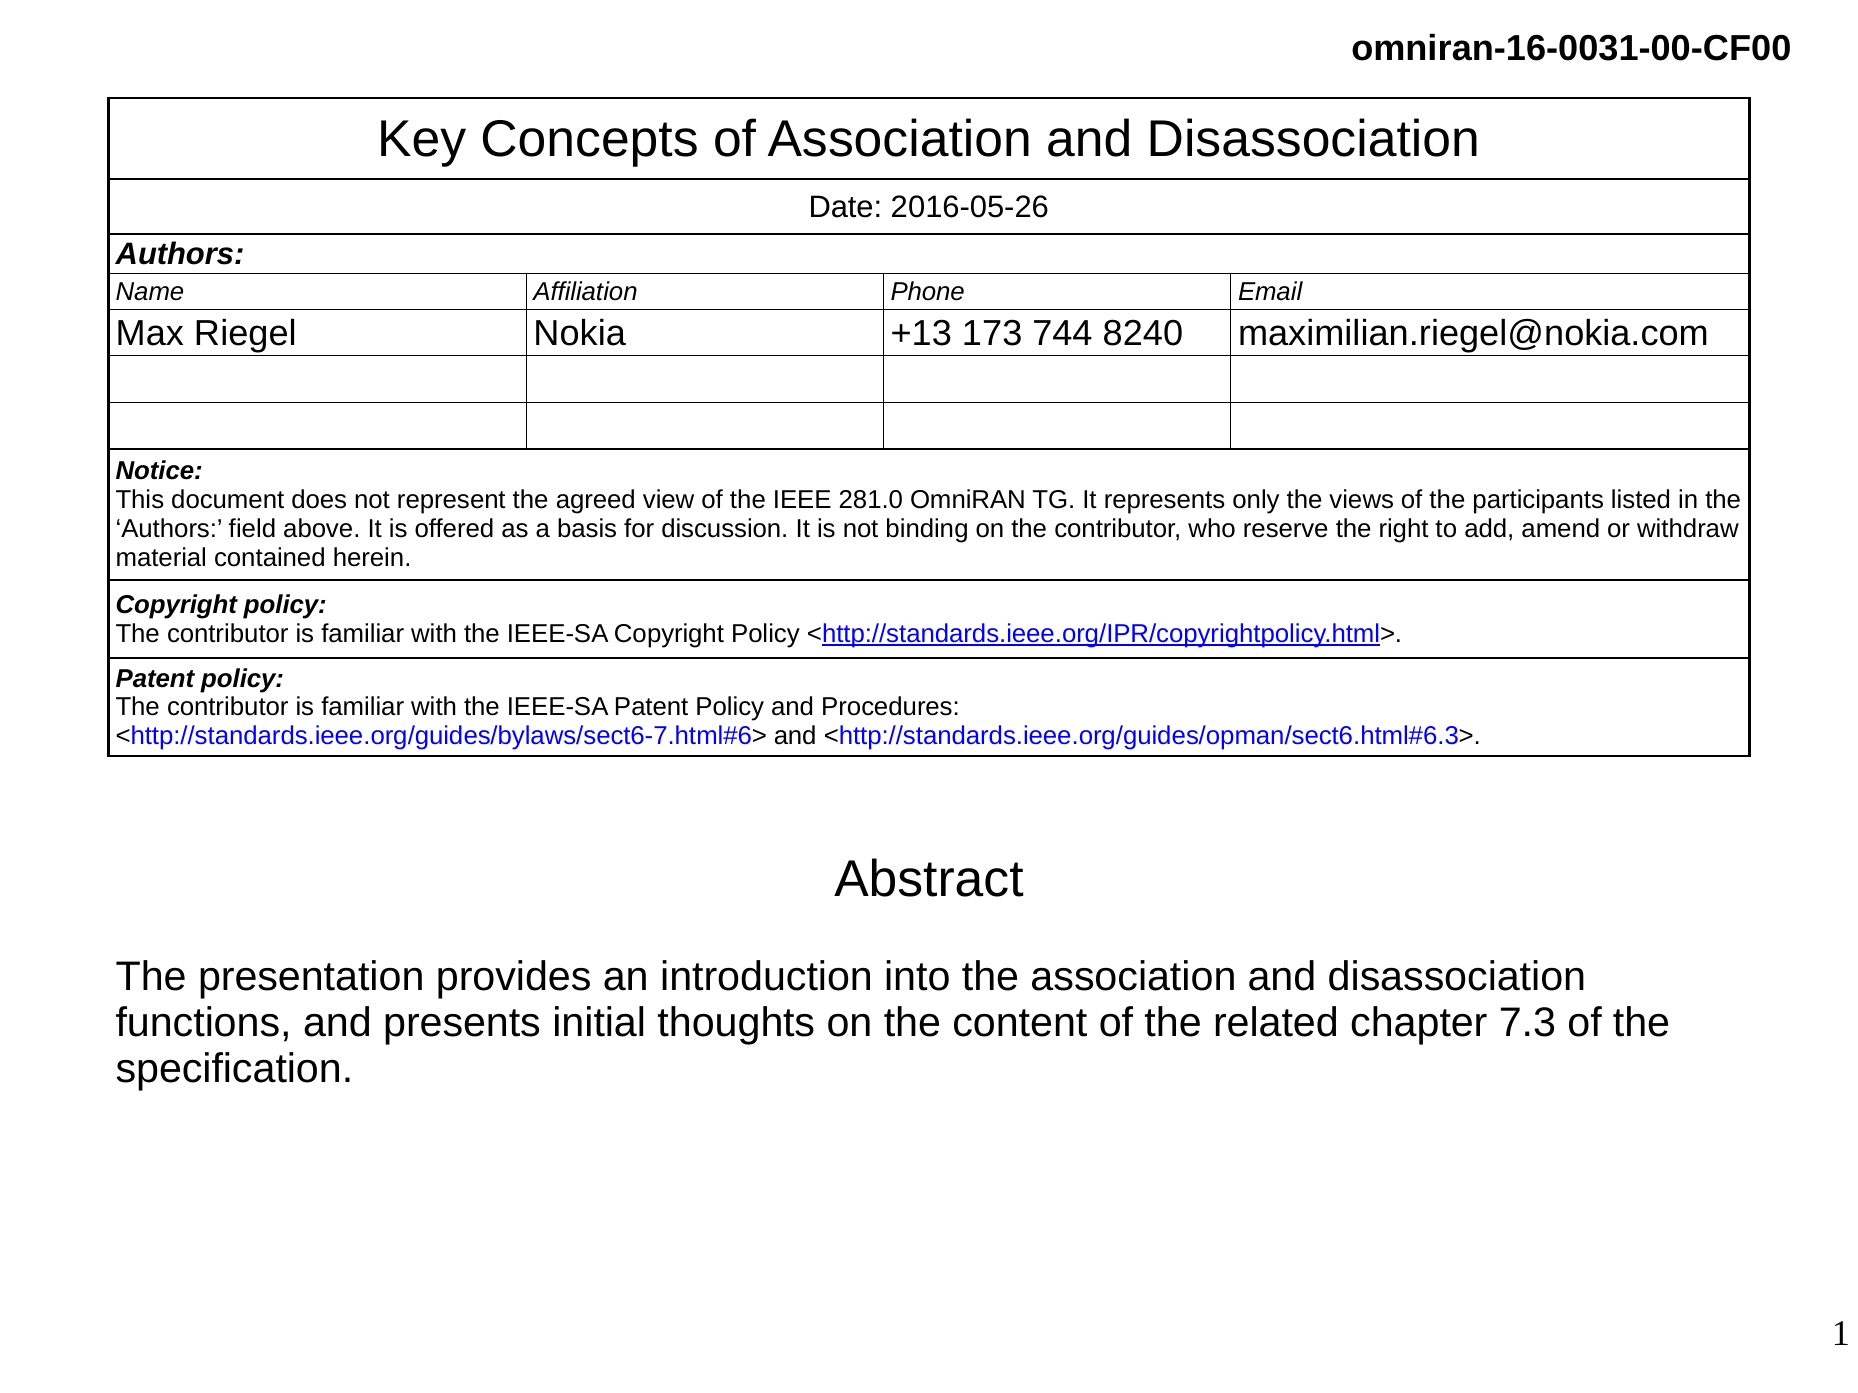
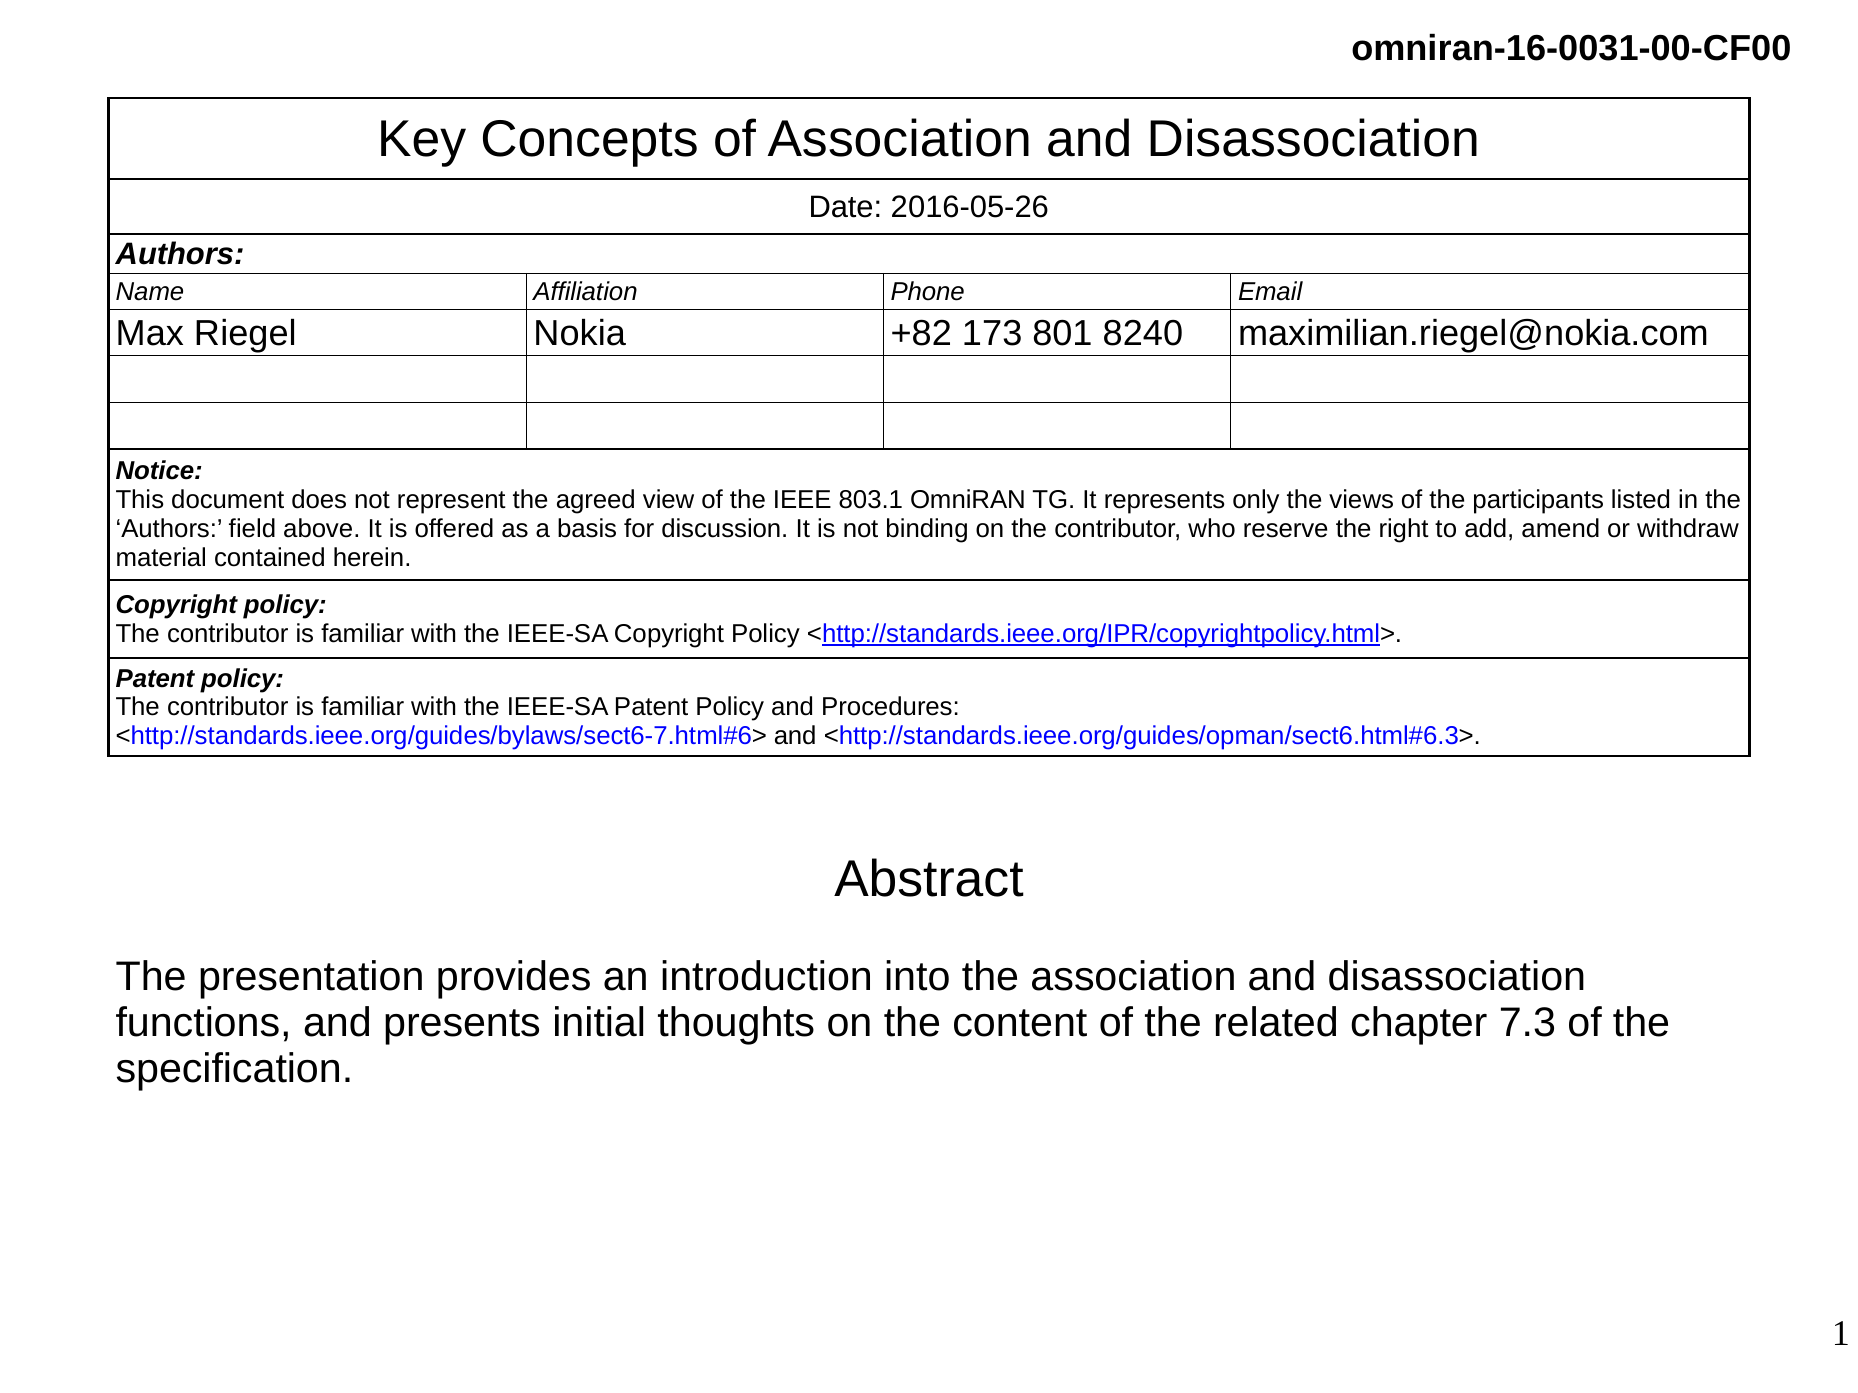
+13: +13 -> +82
744: 744 -> 801
281.0: 281.0 -> 803.1
